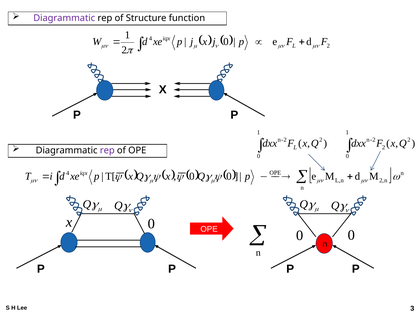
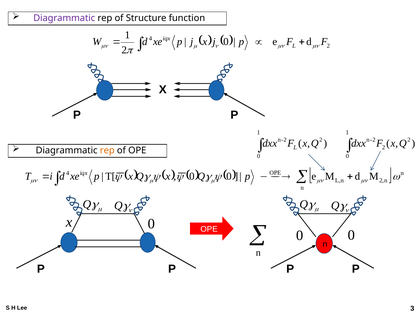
rep at (107, 150) colour: purple -> orange
